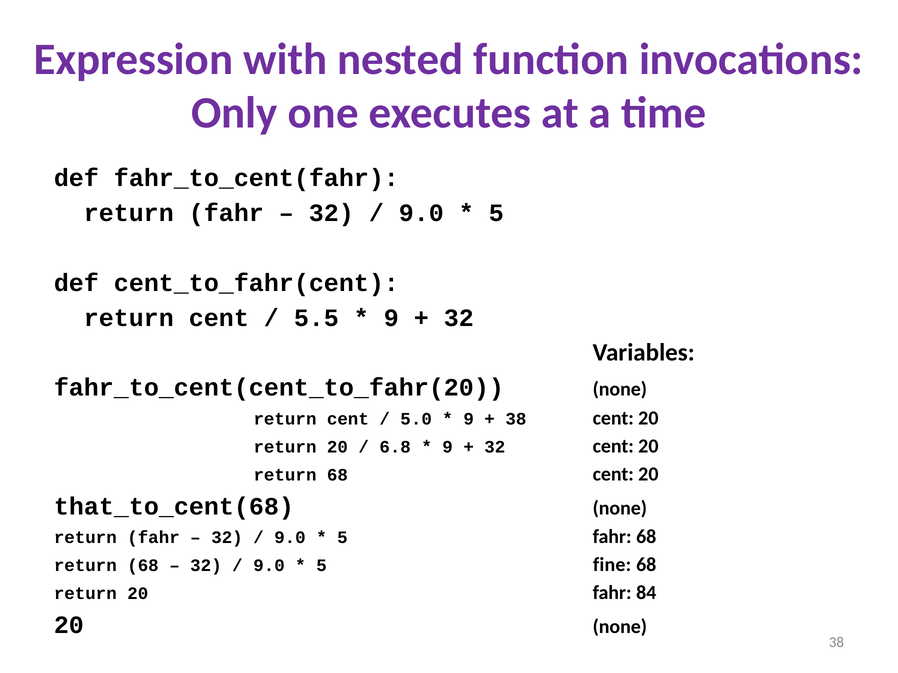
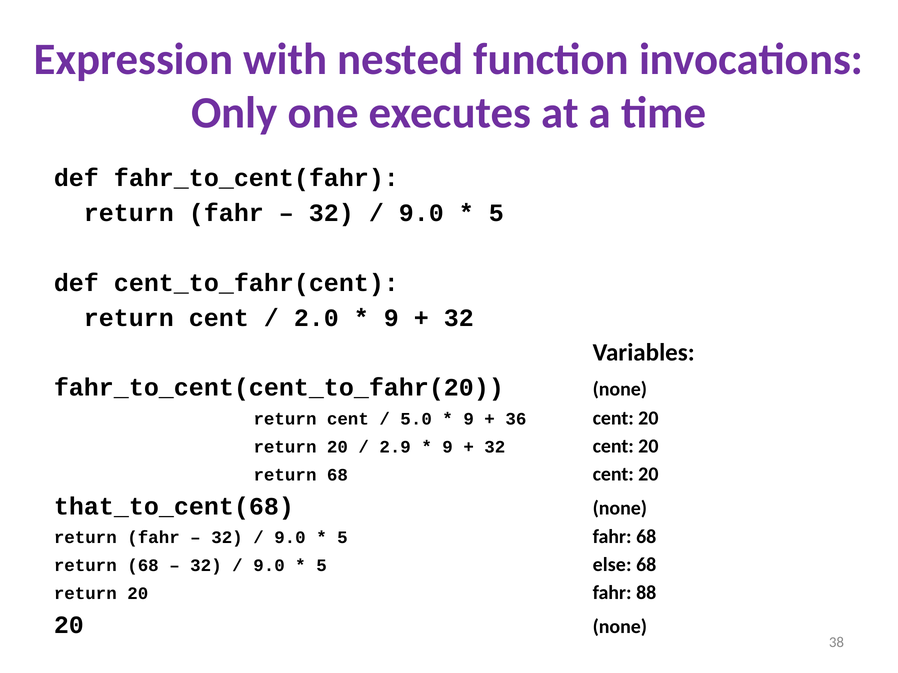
5.5: 5.5 -> 2.0
38 at (516, 419): 38 -> 36
6.8: 6.8 -> 2.9
fine: fine -> else
84: 84 -> 88
